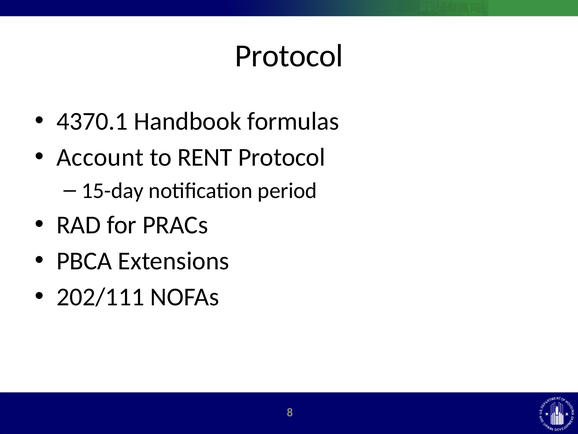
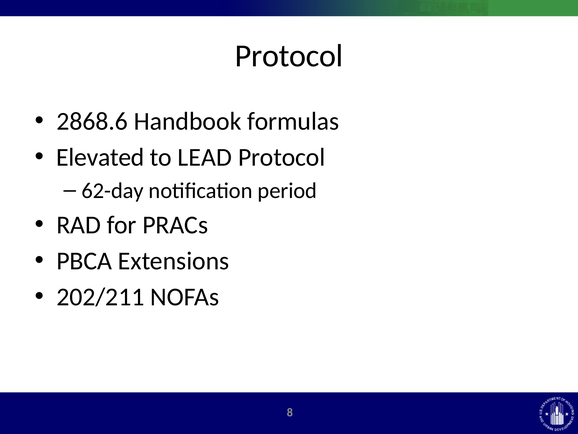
4370.1: 4370.1 -> 2868.6
Account: Account -> Elevated
RENT: RENT -> LEAD
15-day: 15-day -> 62-day
202/111: 202/111 -> 202/211
